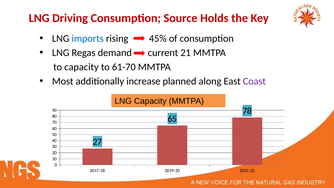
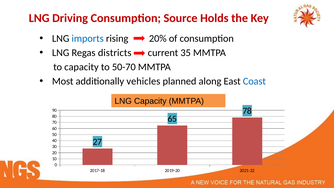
45%: 45% -> 20%
demand: demand -> districts
21: 21 -> 35
61-70: 61-70 -> 50-70
increase: increase -> vehicles
Coast colour: purple -> blue
